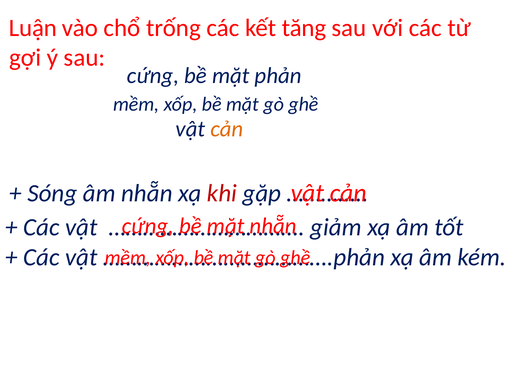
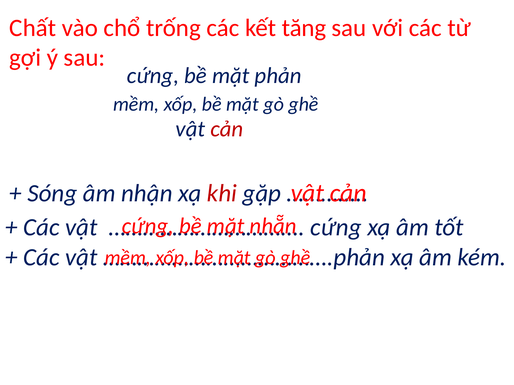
Luận: Luận -> Chất
cản at (227, 129) colour: orange -> red
âm nhẵn: nhẵn -> nhận
giảm at (336, 228): giảm -> cứng
